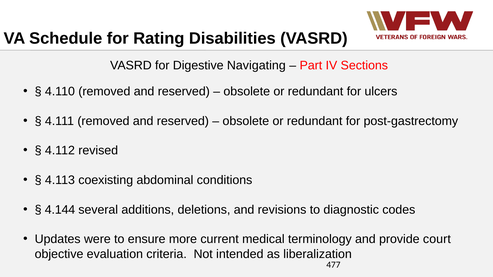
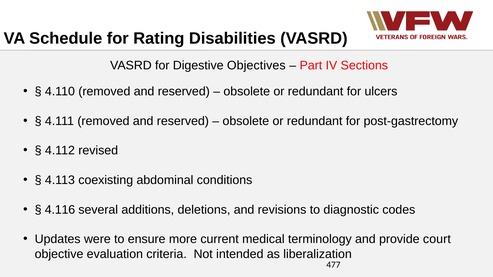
Navigating: Navigating -> Objectives
4.144: 4.144 -> 4.116
